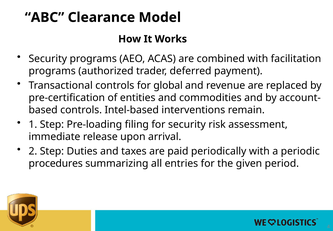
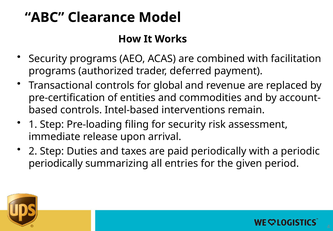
procedures at (56, 163): procedures -> periodically
